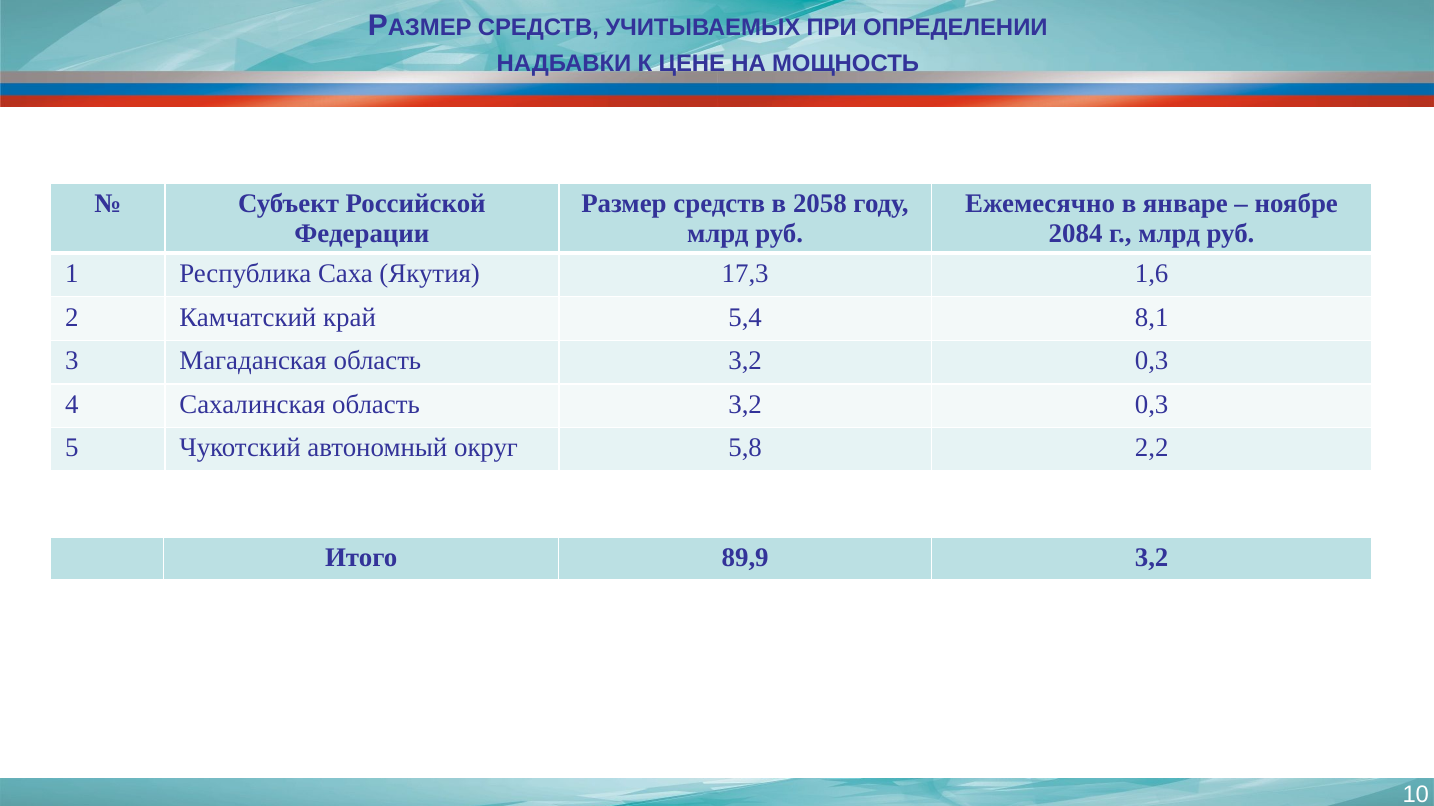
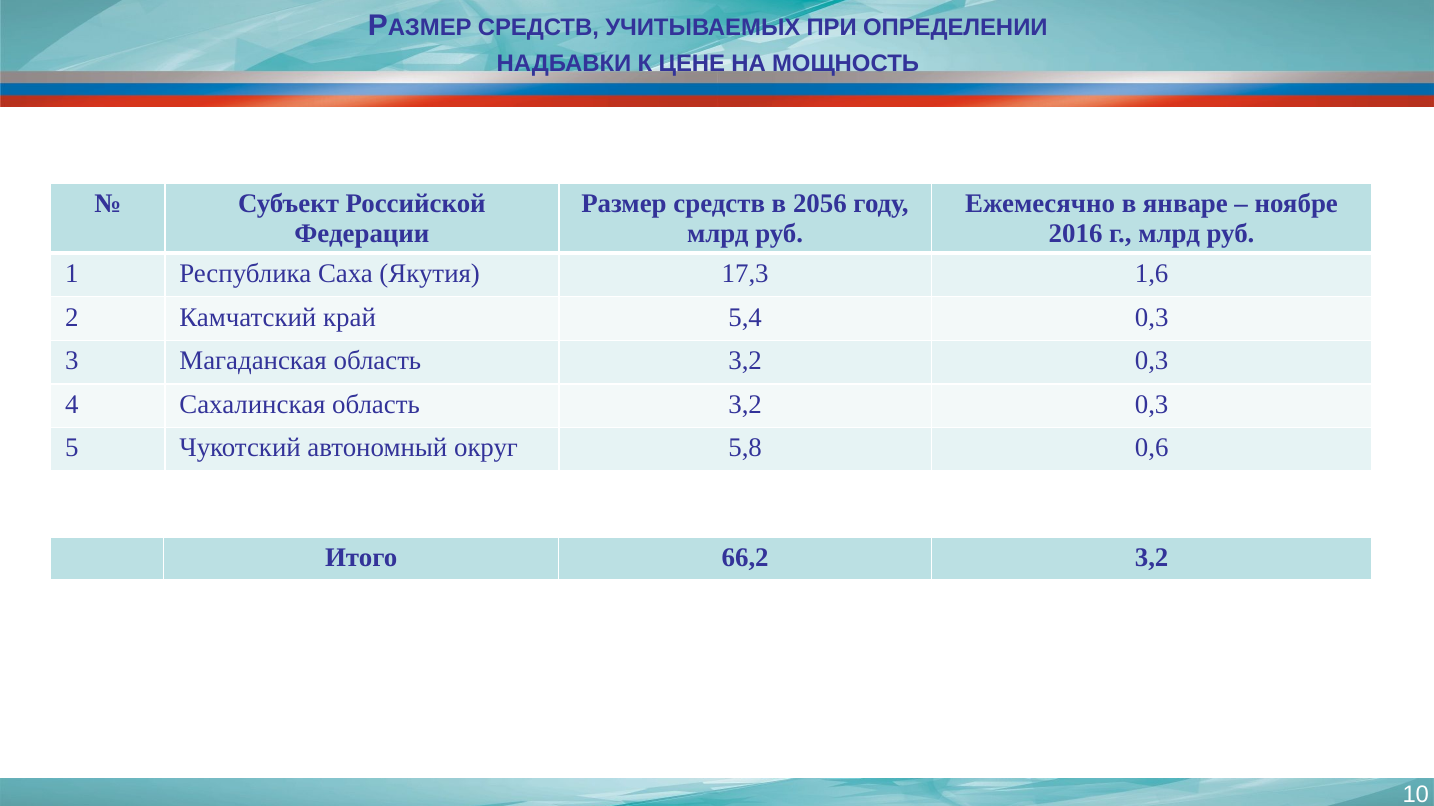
2058: 2058 -> 2056
2084: 2084 -> 2016
5,4 8,1: 8,1 -> 0,3
2,2: 2,2 -> 0,6
89,9: 89,9 -> 66,2
